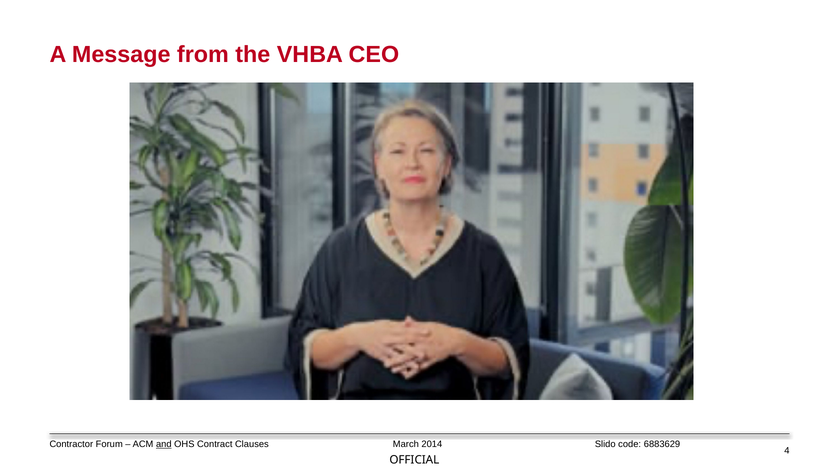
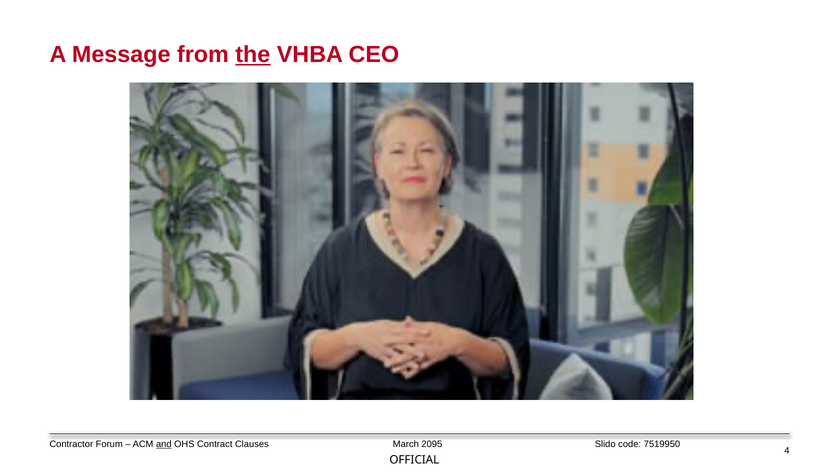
the underline: none -> present
2014: 2014 -> 2095
6883629: 6883629 -> 7519950
